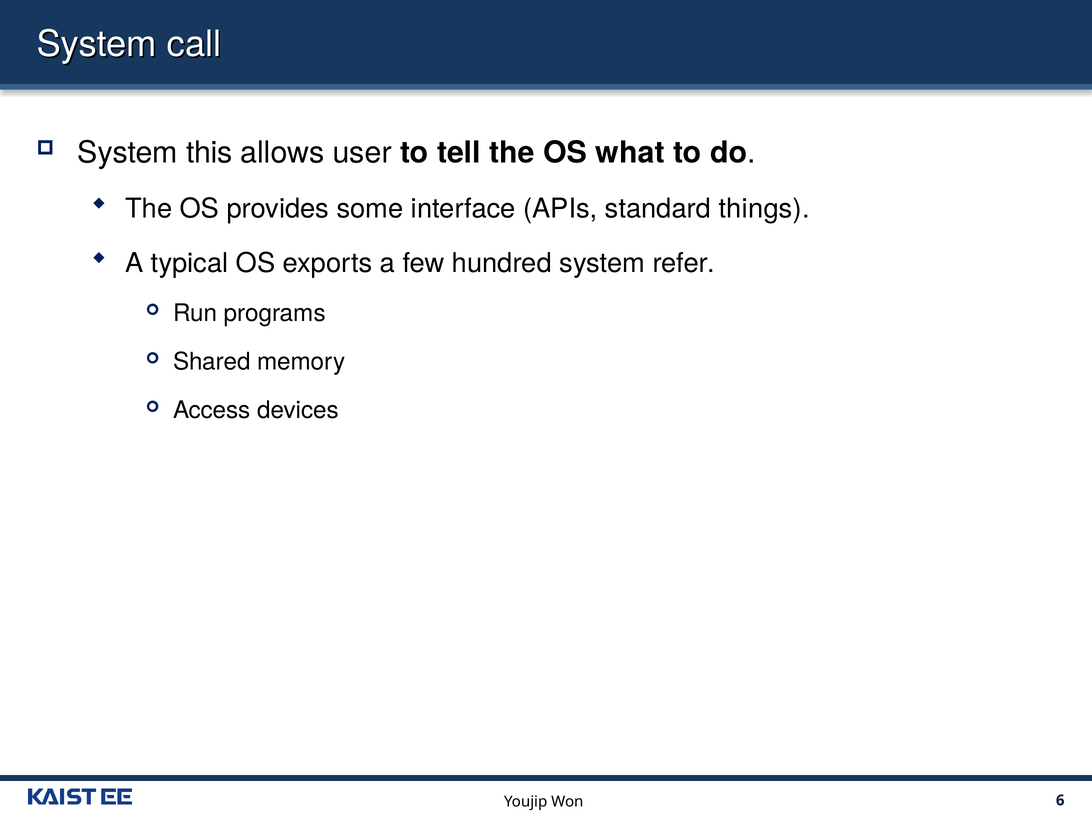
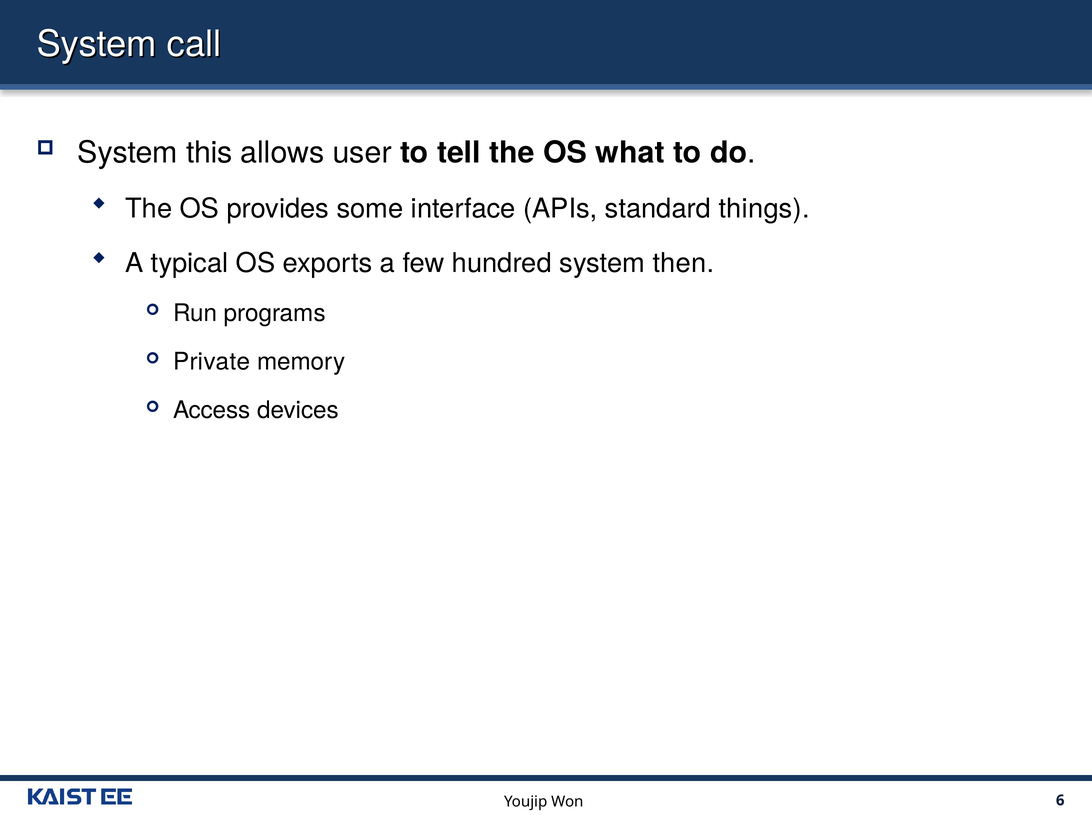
refer: refer -> then
Shared: Shared -> Private
